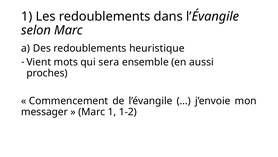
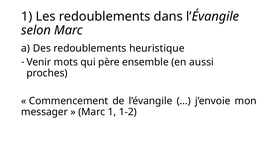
Vient: Vient -> Venir
sera: sera -> père
